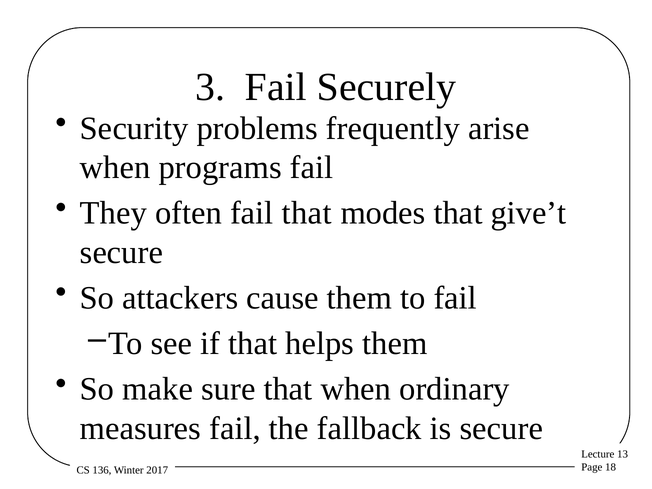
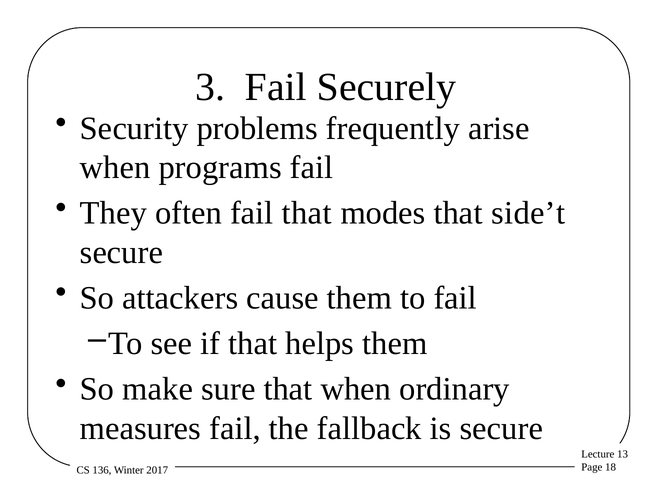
give’t: give’t -> side’t
